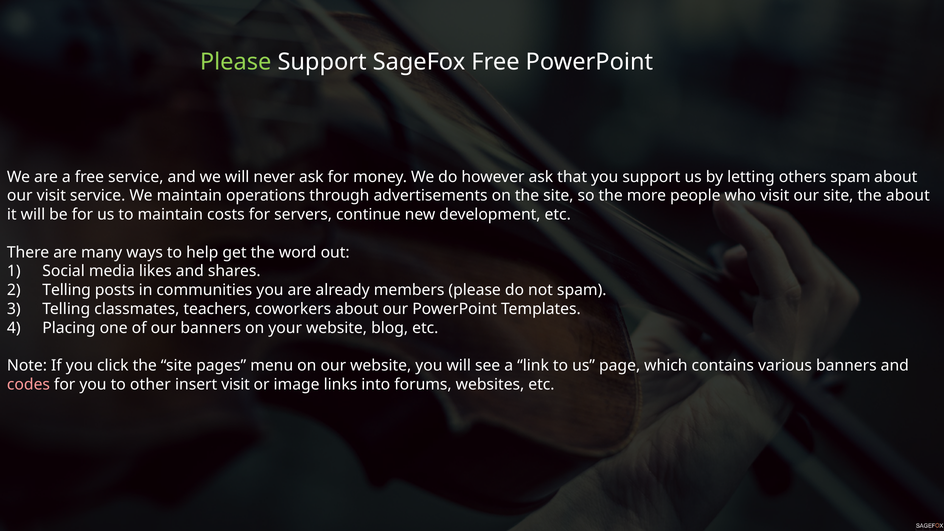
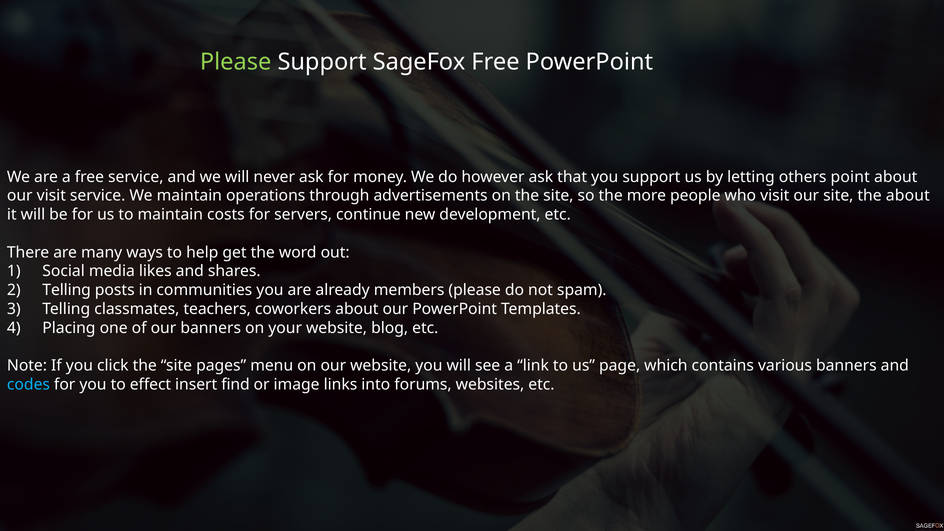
others spam: spam -> point
codes colour: pink -> light blue
other: other -> effect
insert visit: visit -> find
